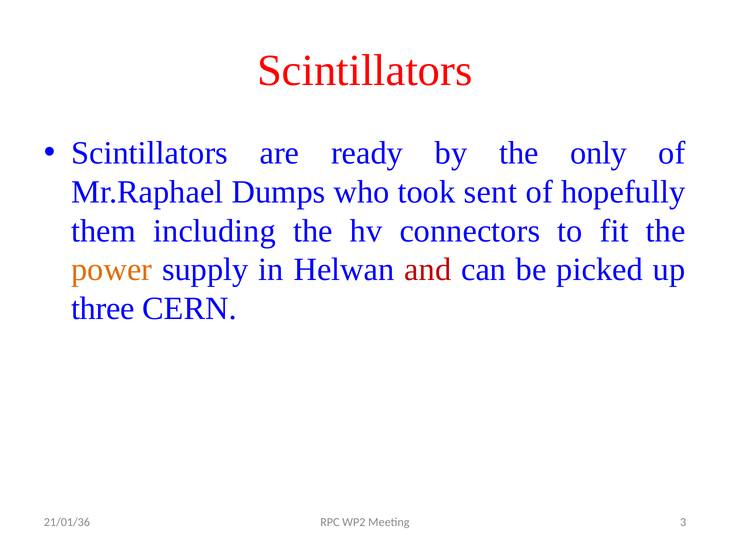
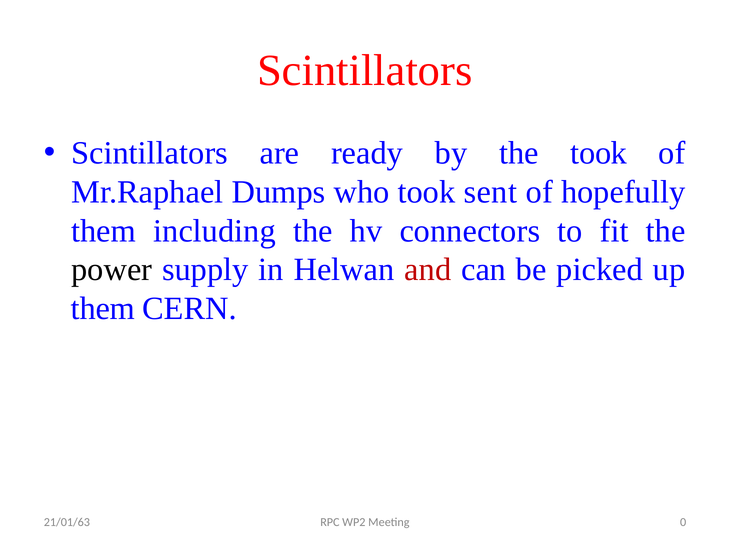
the only: only -> took
power colour: orange -> black
three at (103, 309): three -> them
3: 3 -> 0
21/01/36: 21/01/36 -> 21/01/63
